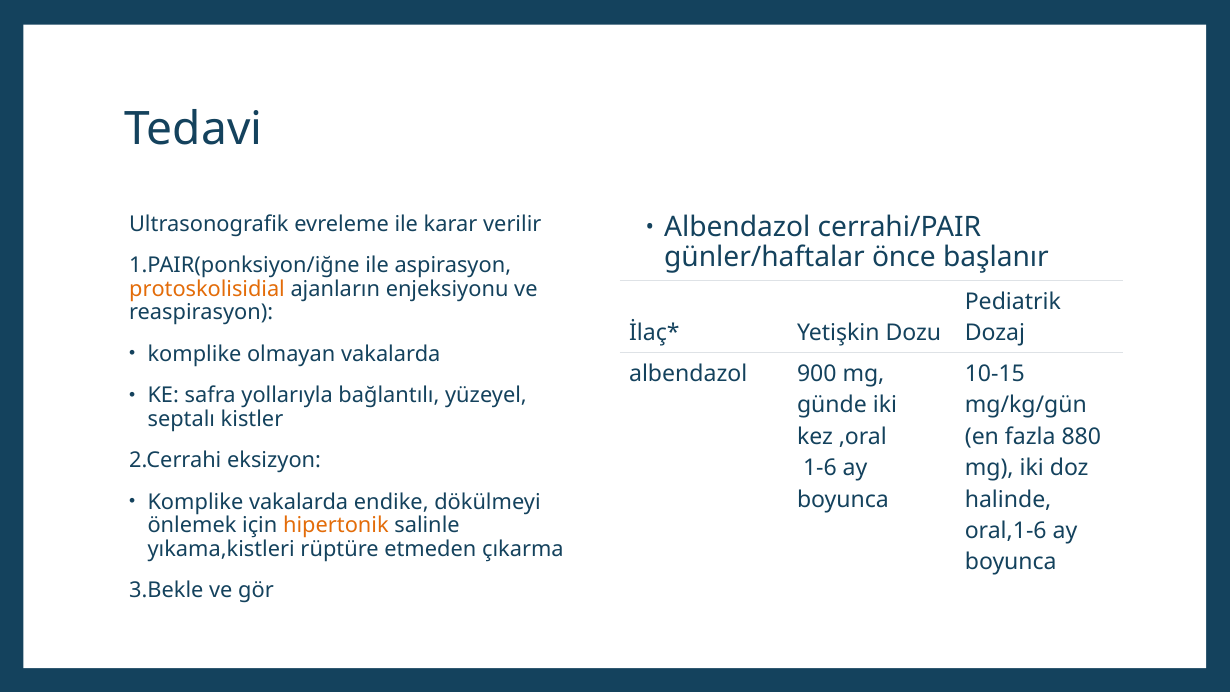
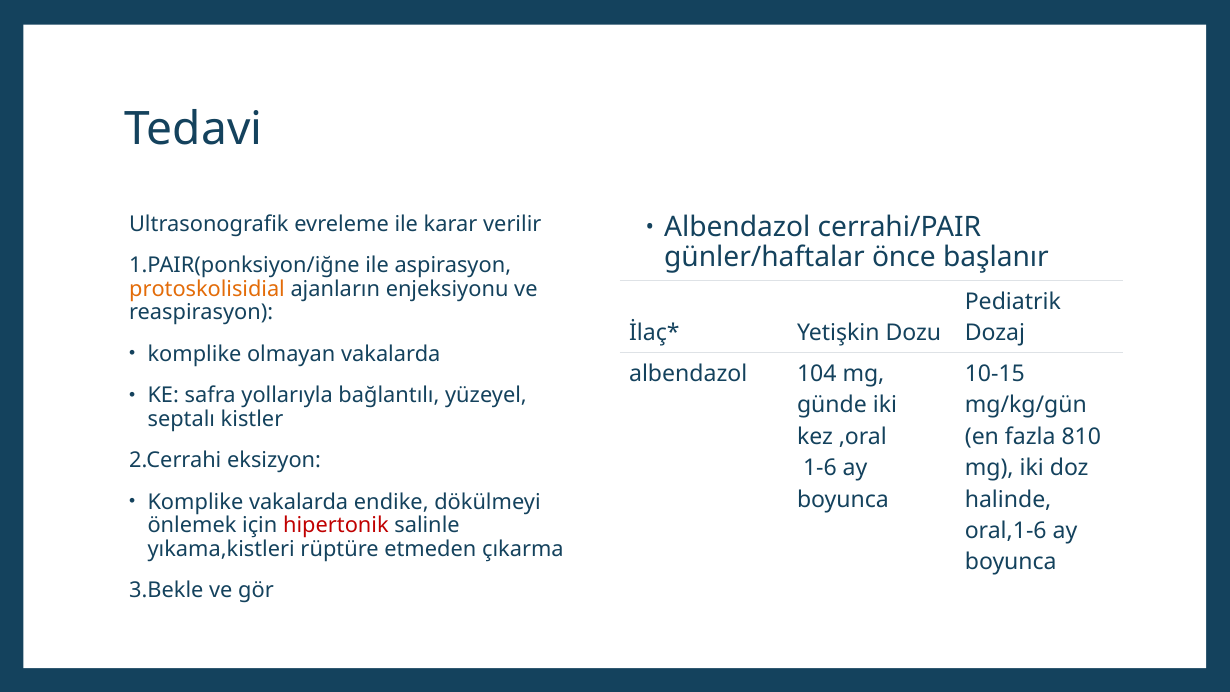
900: 900 -> 104
880: 880 -> 810
hipertonik colour: orange -> red
